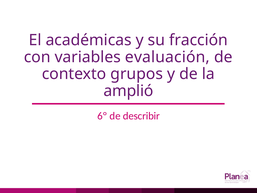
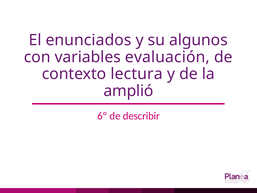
académicas: académicas -> enunciados
fracción: fracción -> algunos
grupos: grupos -> lectura
